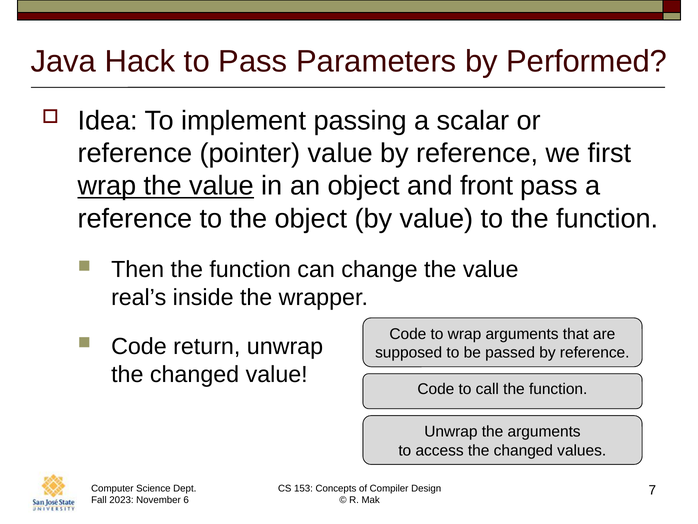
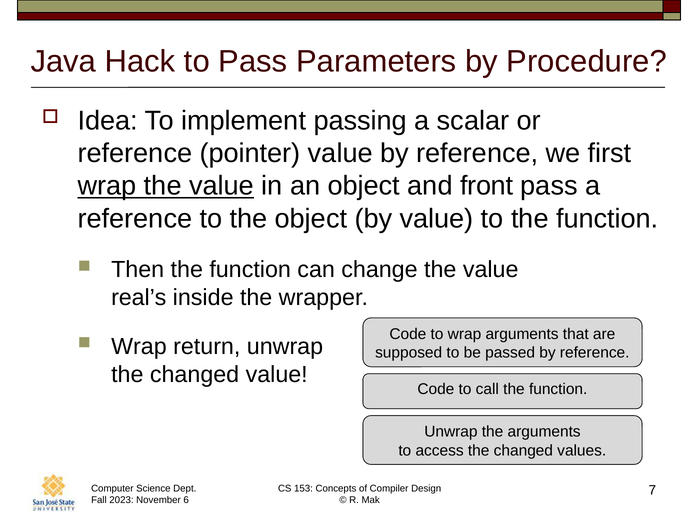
Performed: Performed -> Procedure
Code at (139, 346): Code -> Wrap
